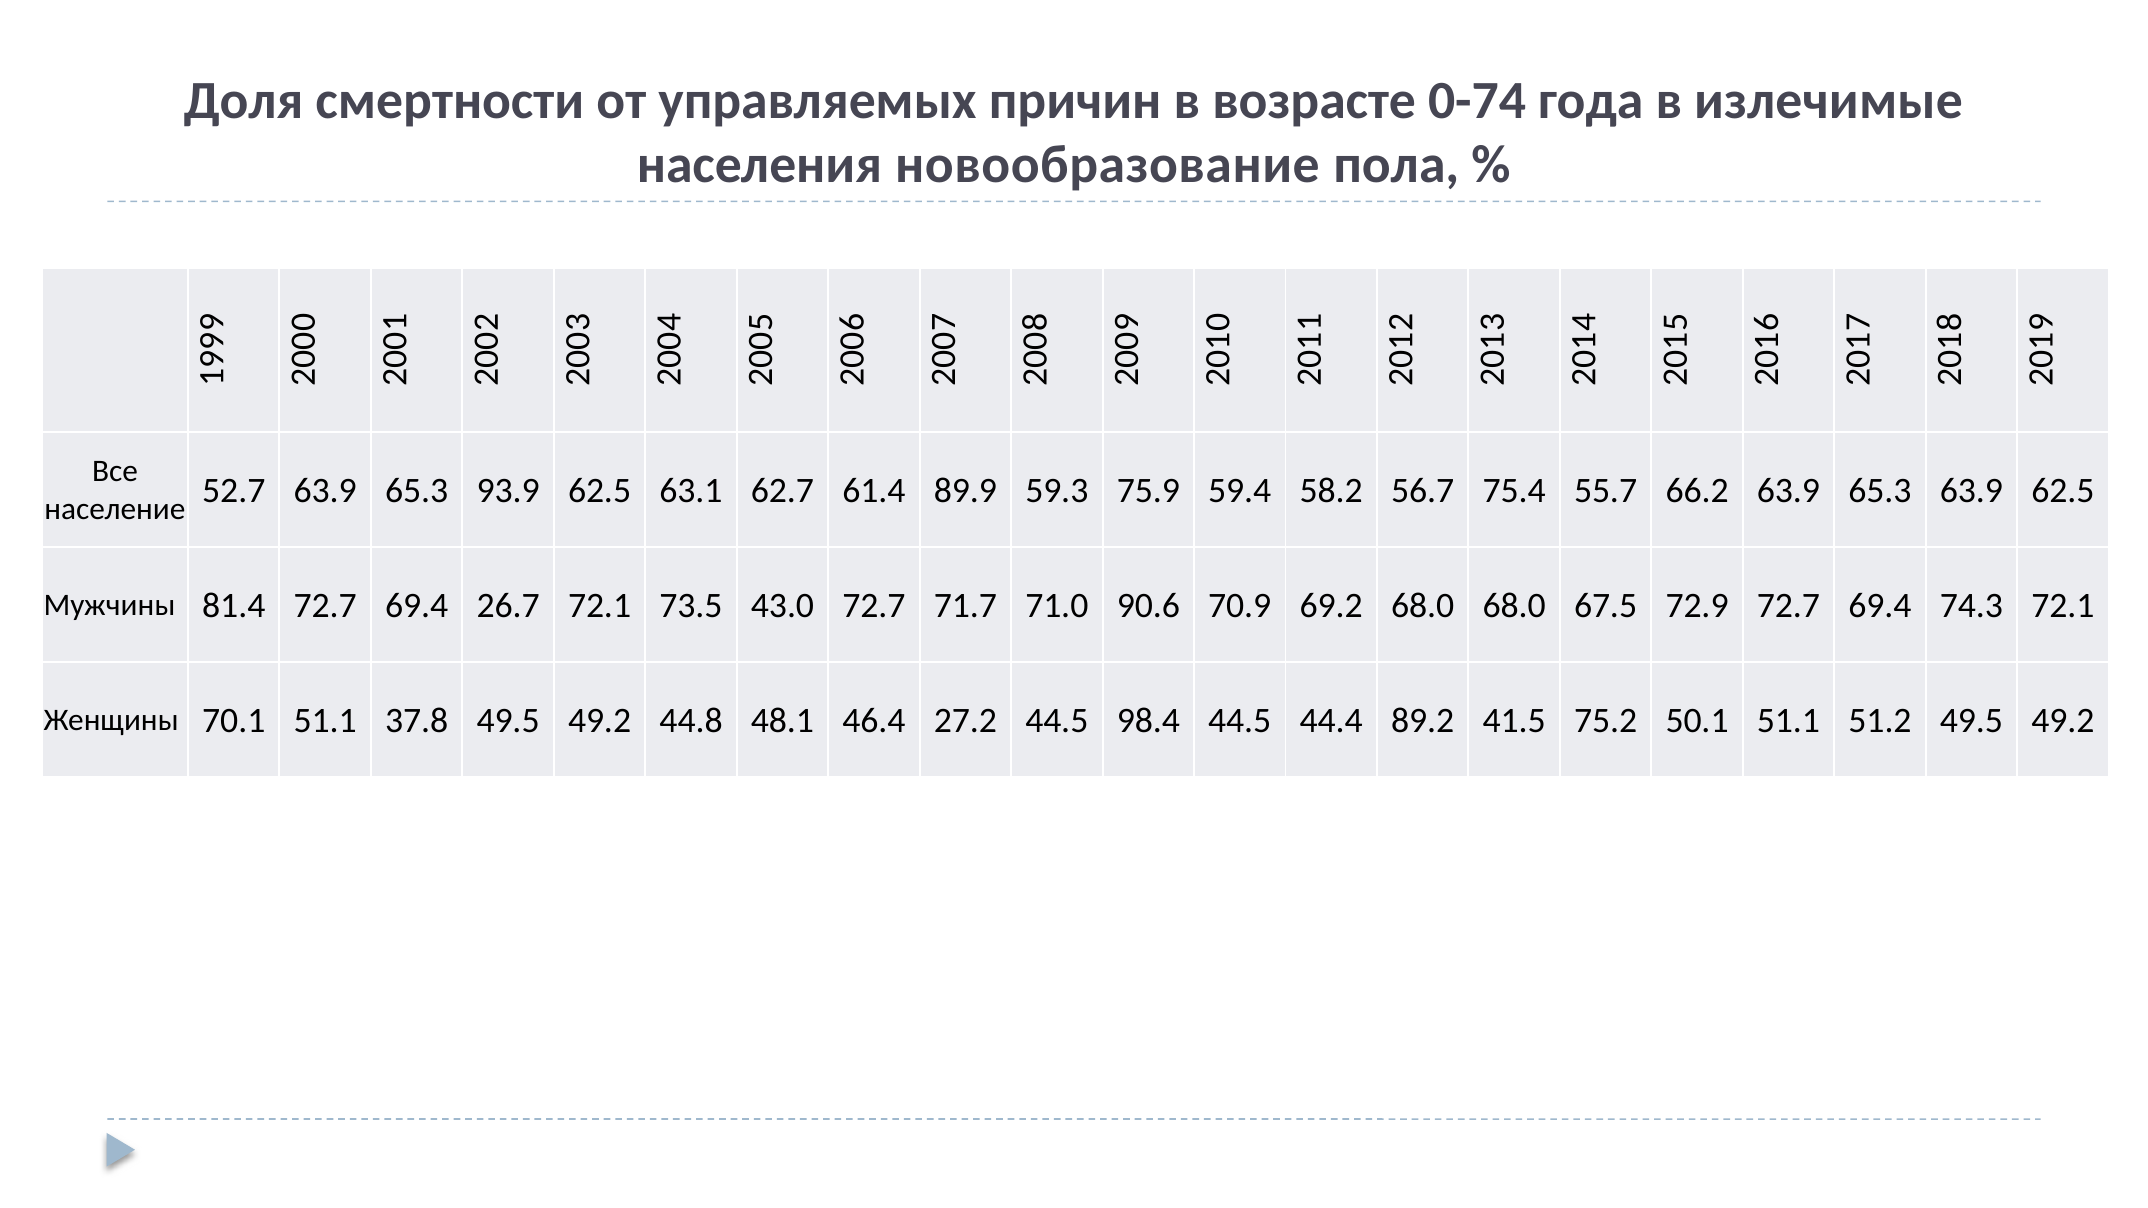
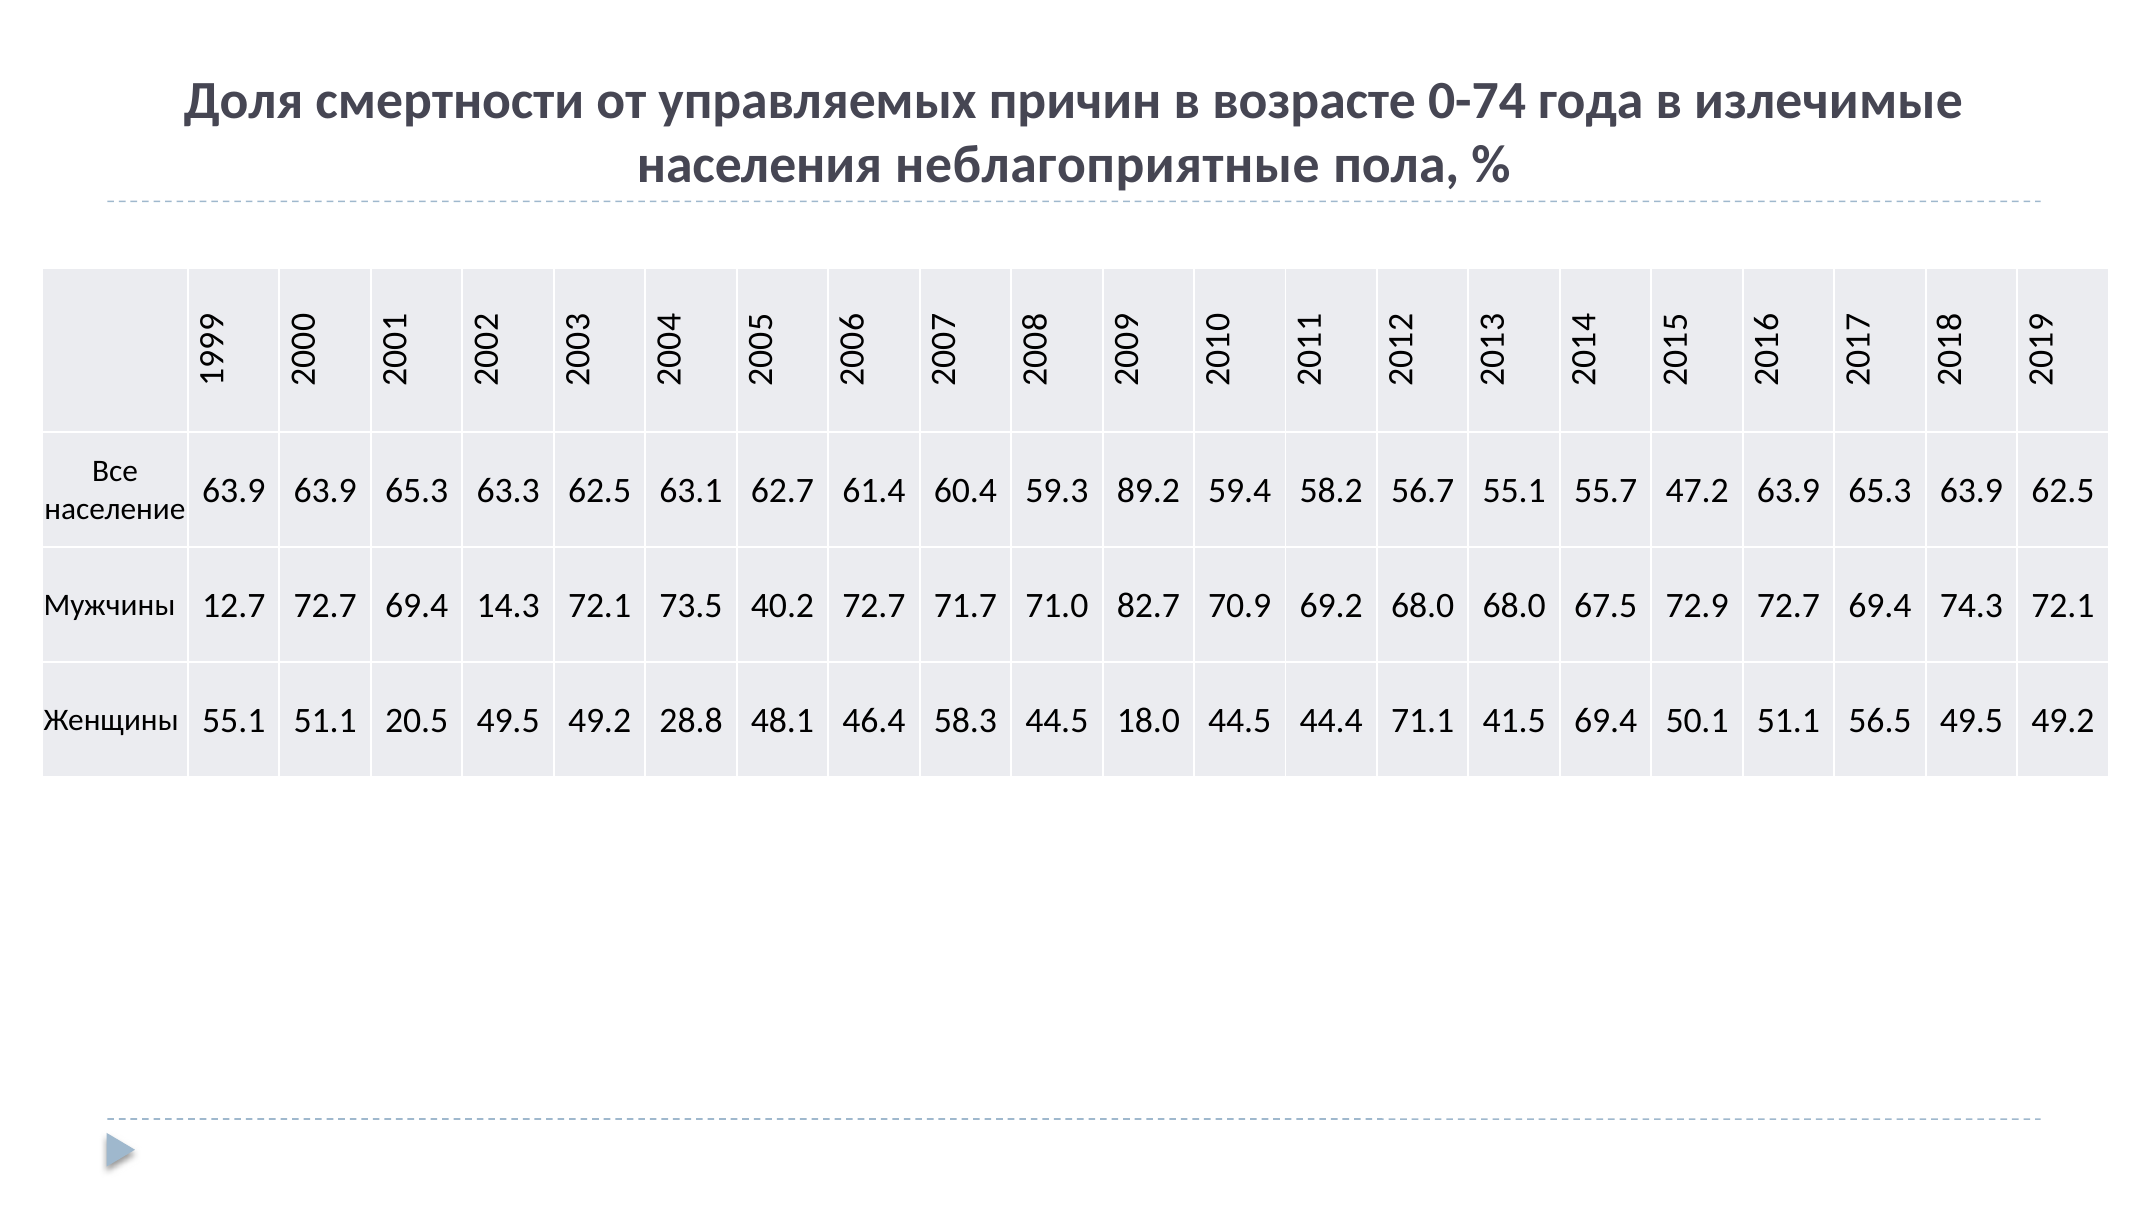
новообразование: новообразование -> неблагоприятные
52.7 at (234, 491): 52.7 -> 63.9
93.9: 93.9 -> 63.3
89.9: 89.9 -> 60.4
75.9: 75.9 -> 89.2
56.7 75.4: 75.4 -> 55.1
66.2: 66.2 -> 47.2
81.4: 81.4 -> 12.7
26.7: 26.7 -> 14.3
43.0: 43.0 -> 40.2
90.6: 90.6 -> 82.7
Женщины 70.1: 70.1 -> 55.1
37.8: 37.8 -> 20.5
44.8: 44.8 -> 28.8
27.2: 27.2 -> 58.3
98.4: 98.4 -> 18.0
89.2: 89.2 -> 71.1
41.5 75.2: 75.2 -> 69.4
51.2: 51.2 -> 56.5
